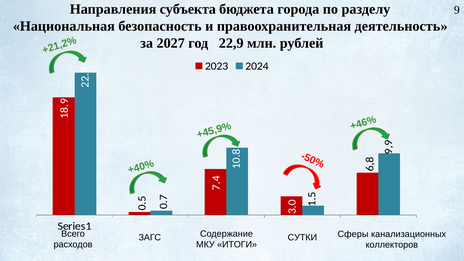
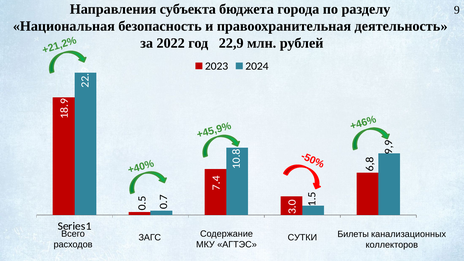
2027: 2027 -> 2022
Сферы: Сферы -> Билеты
ИТОГИ: ИТОГИ -> АГТЭС
